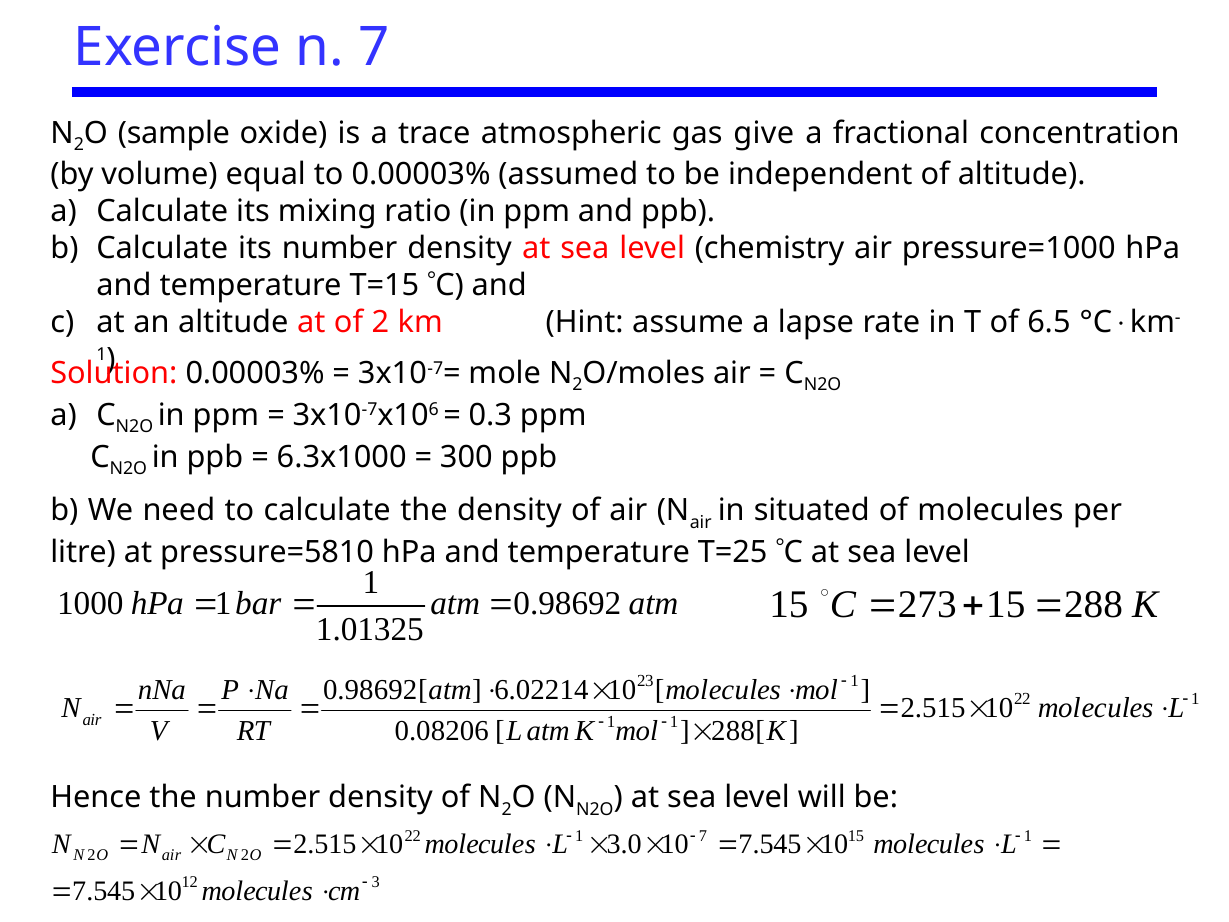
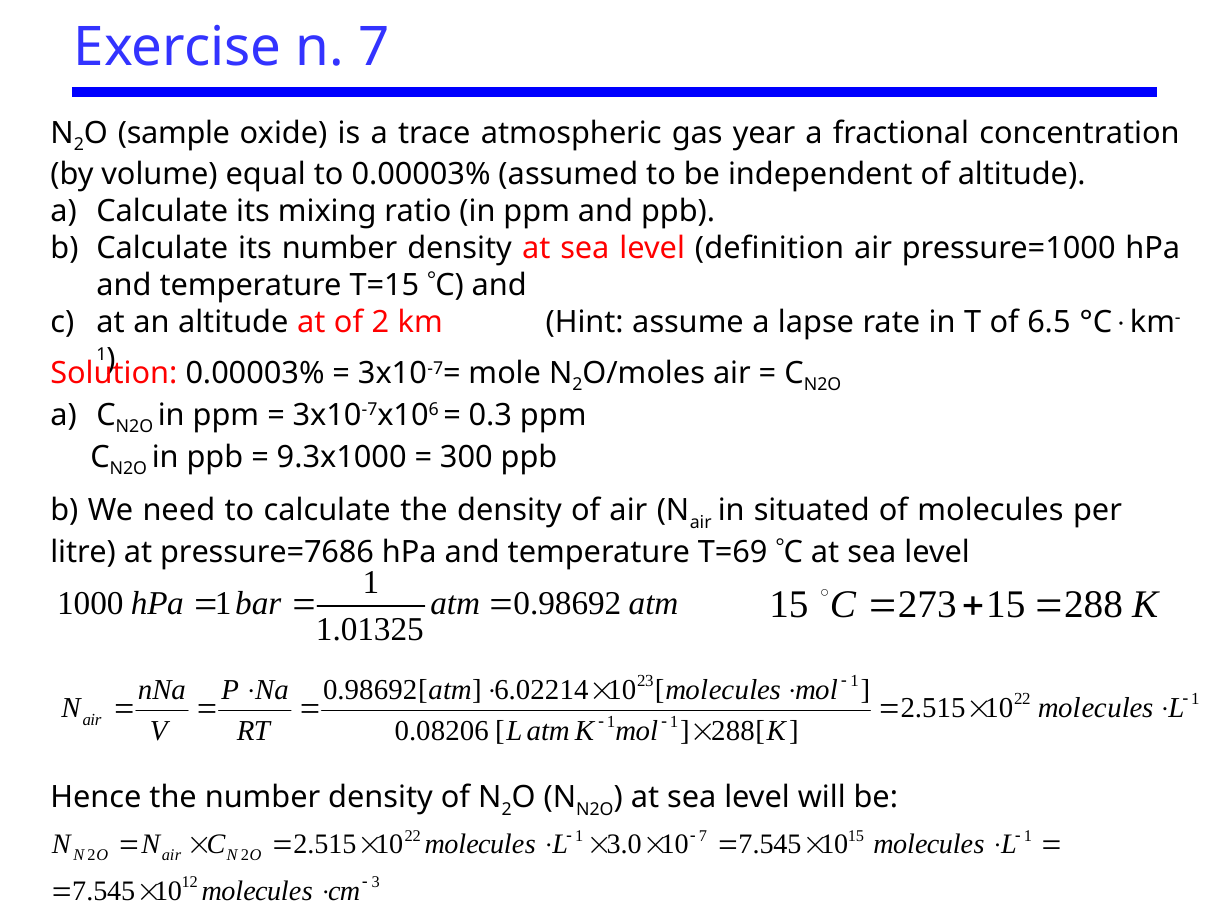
give: give -> year
chemistry: chemistry -> definition
6.3x1000: 6.3x1000 -> 9.3x1000
pressure=5810: pressure=5810 -> pressure=7686
T=25: T=25 -> T=69
